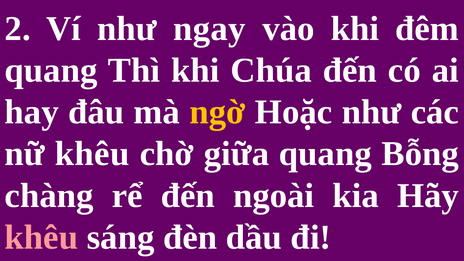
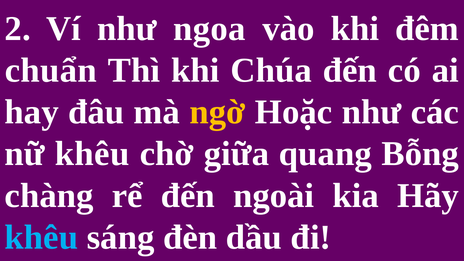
ngay: ngay -> ngoa
quang at (51, 70): quang -> chuẩn
khêu at (41, 237) colour: pink -> light blue
